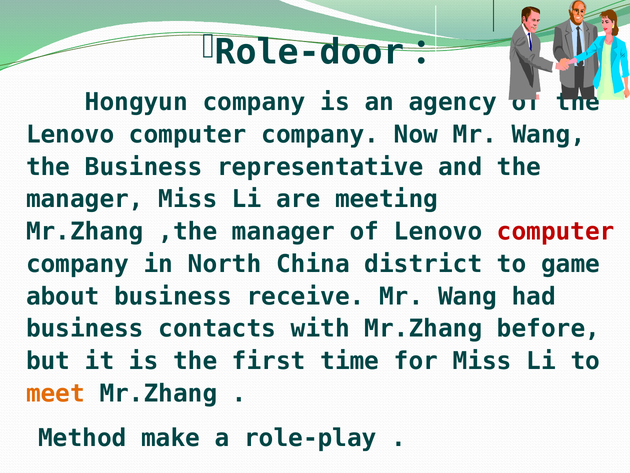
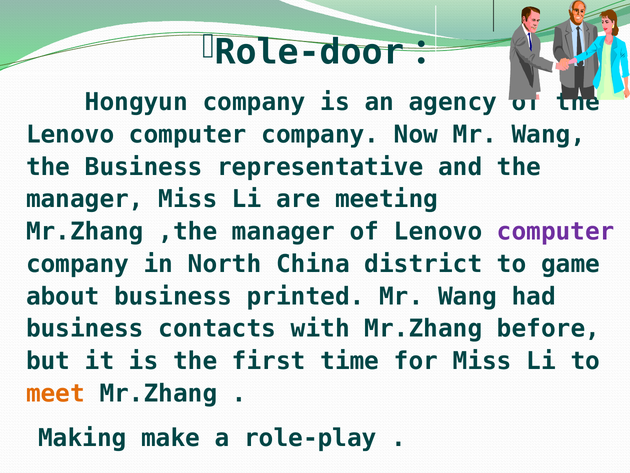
computer at (556, 231) colour: red -> purple
receive: receive -> printed
Method: Method -> Making
